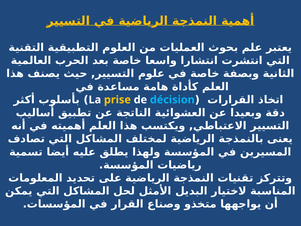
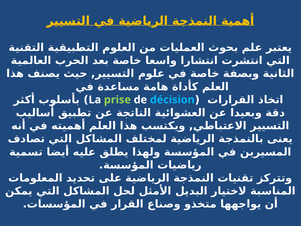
prise colour: yellow -> light green
